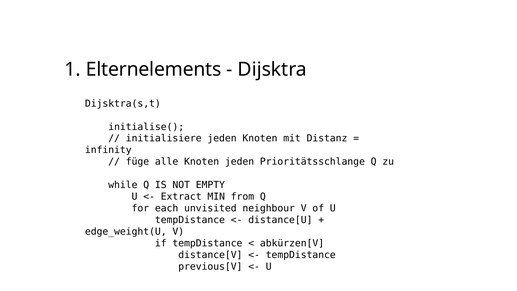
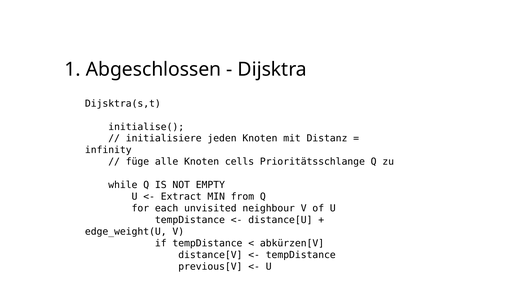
Elternelements: Elternelements -> Abgeschlossen
Knoten jeden: jeden -> cells
